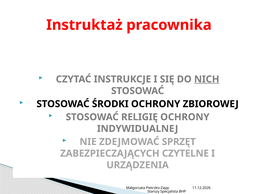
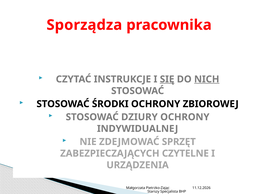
Instruktaż: Instruktaż -> Sporządza
SIĘ underline: none -> present
RELIGIĘ: RELIGIĘ -> DZIURY
